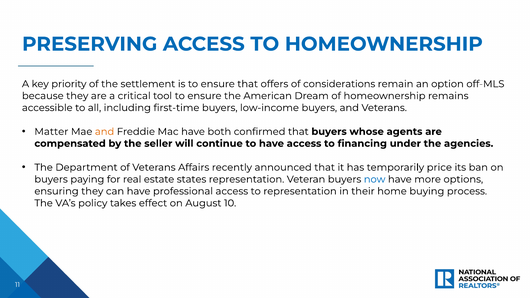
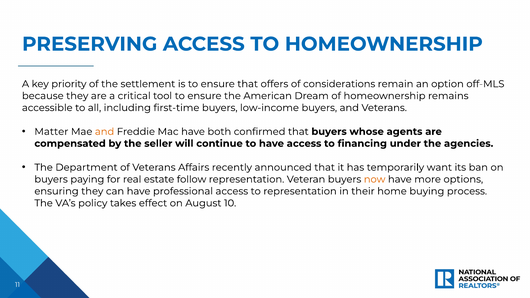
price: price -> want
states: states -> follow
now colour: blue -> orange
